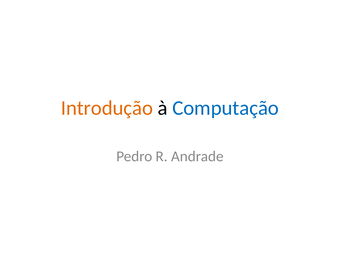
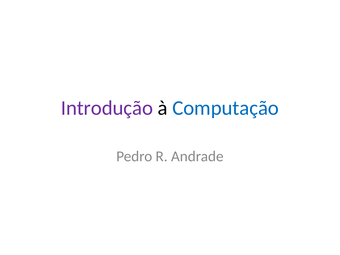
Introdução colour: orange -> purple
